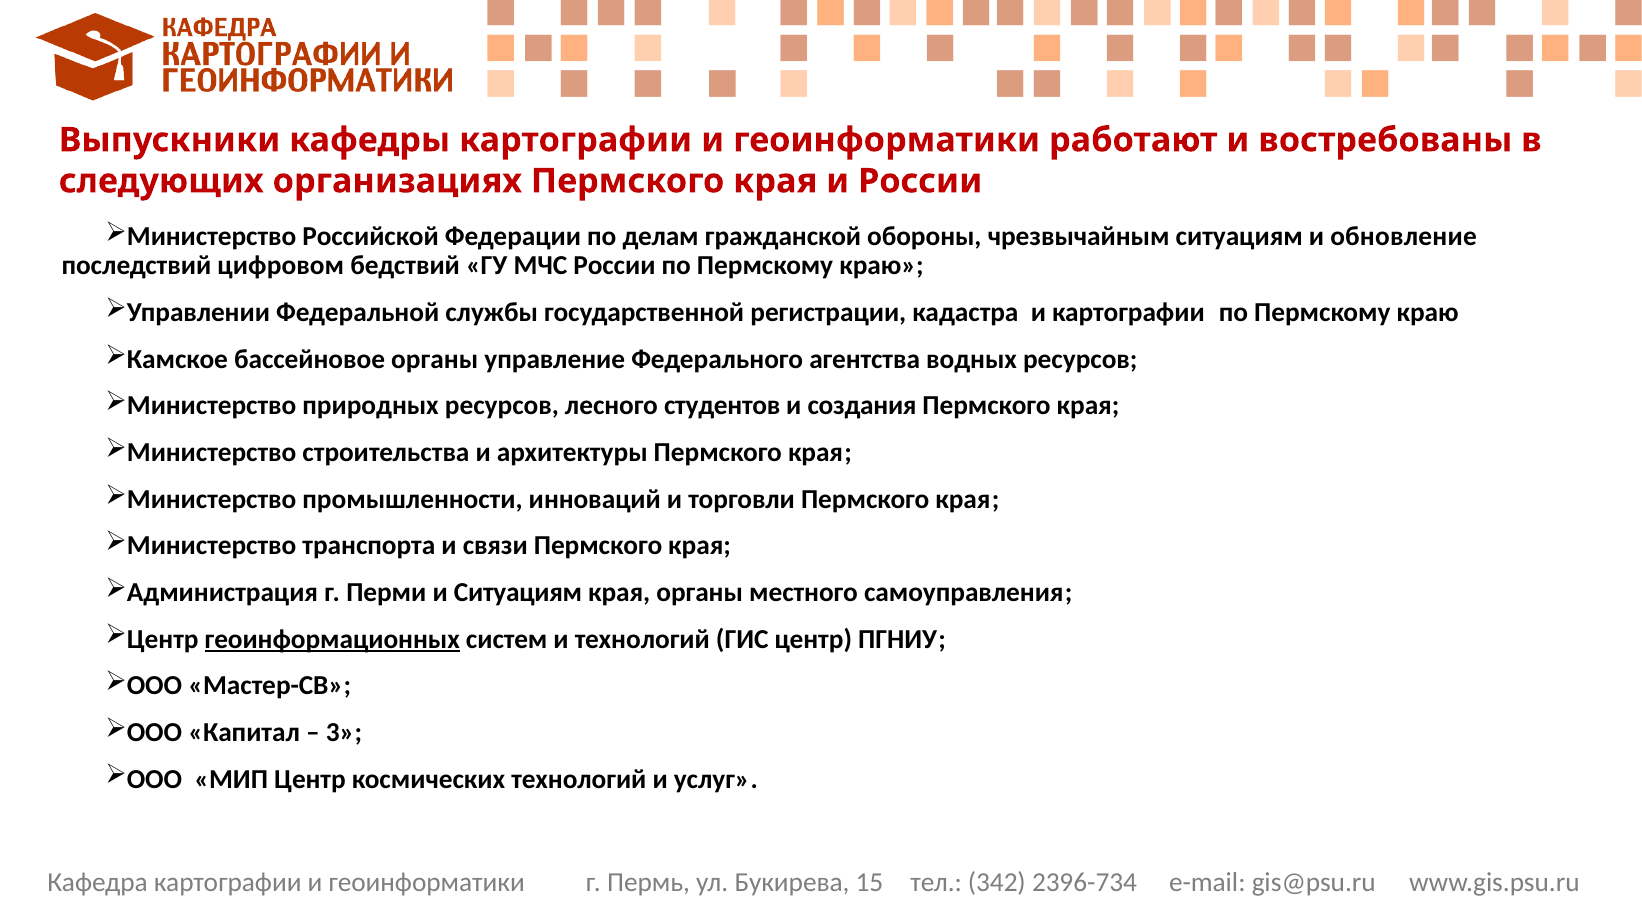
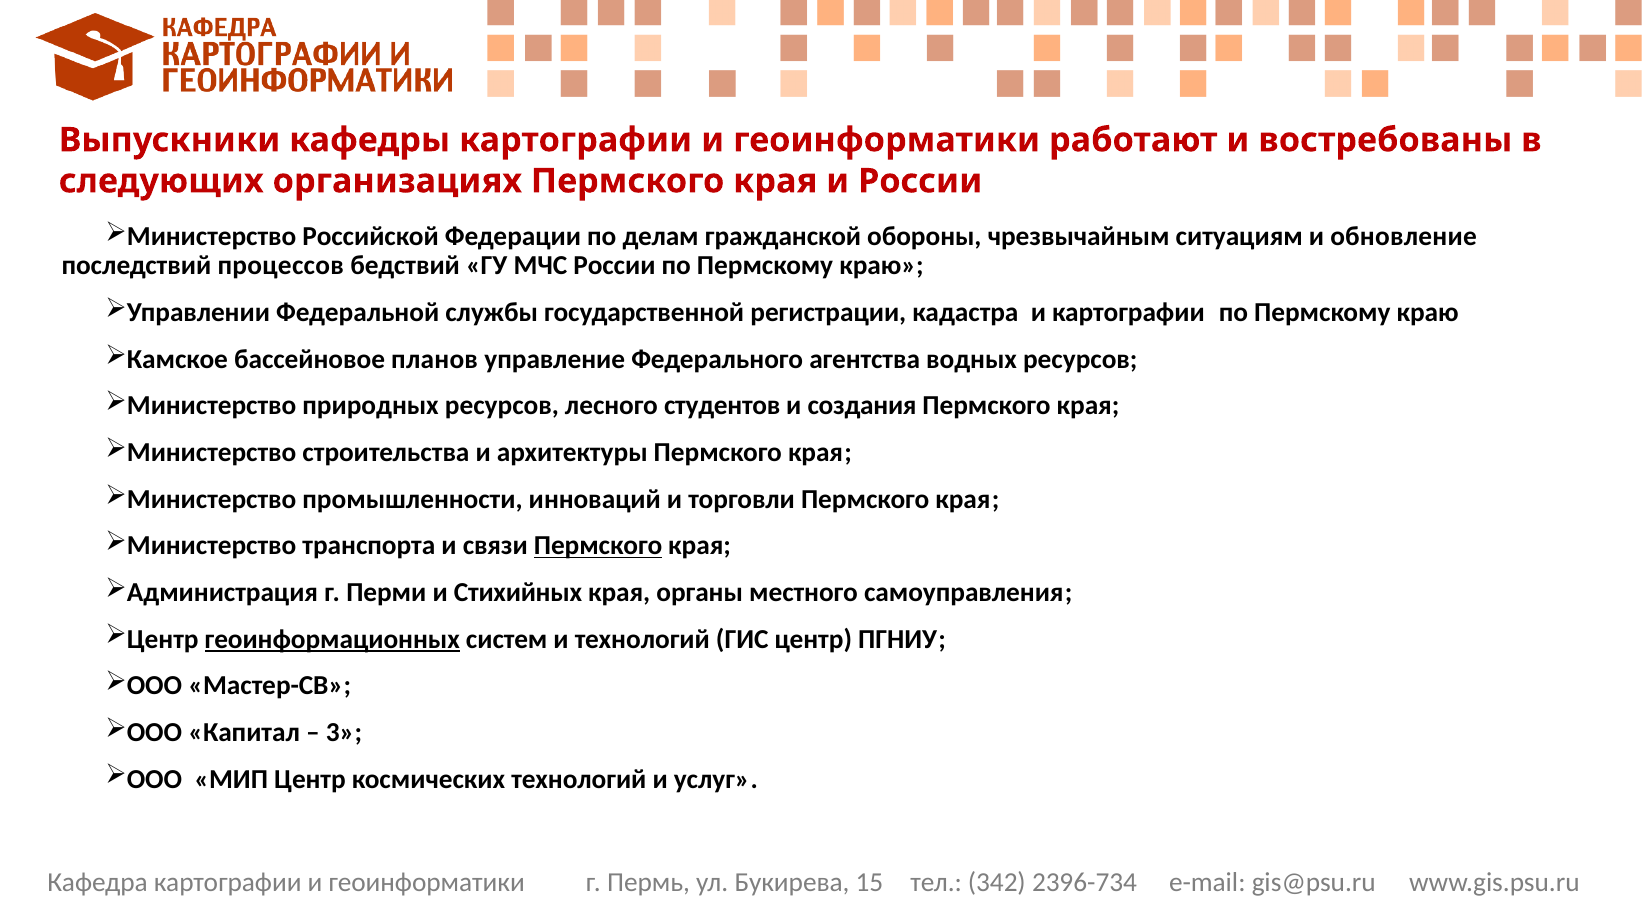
цифровом: цифровом -> процессов
бассейновое органы: органы -> планов
Пермского at (598, 545) underline: none -> present
и Ситуациям: Ситуациям -> Стихийных
